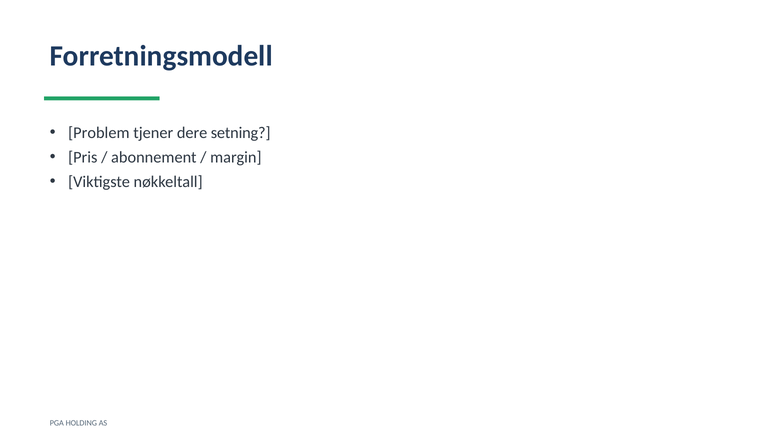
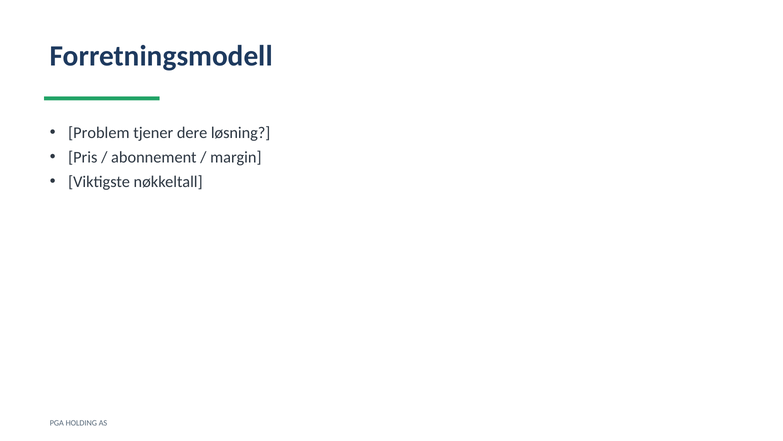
setning: setning -> løsning
